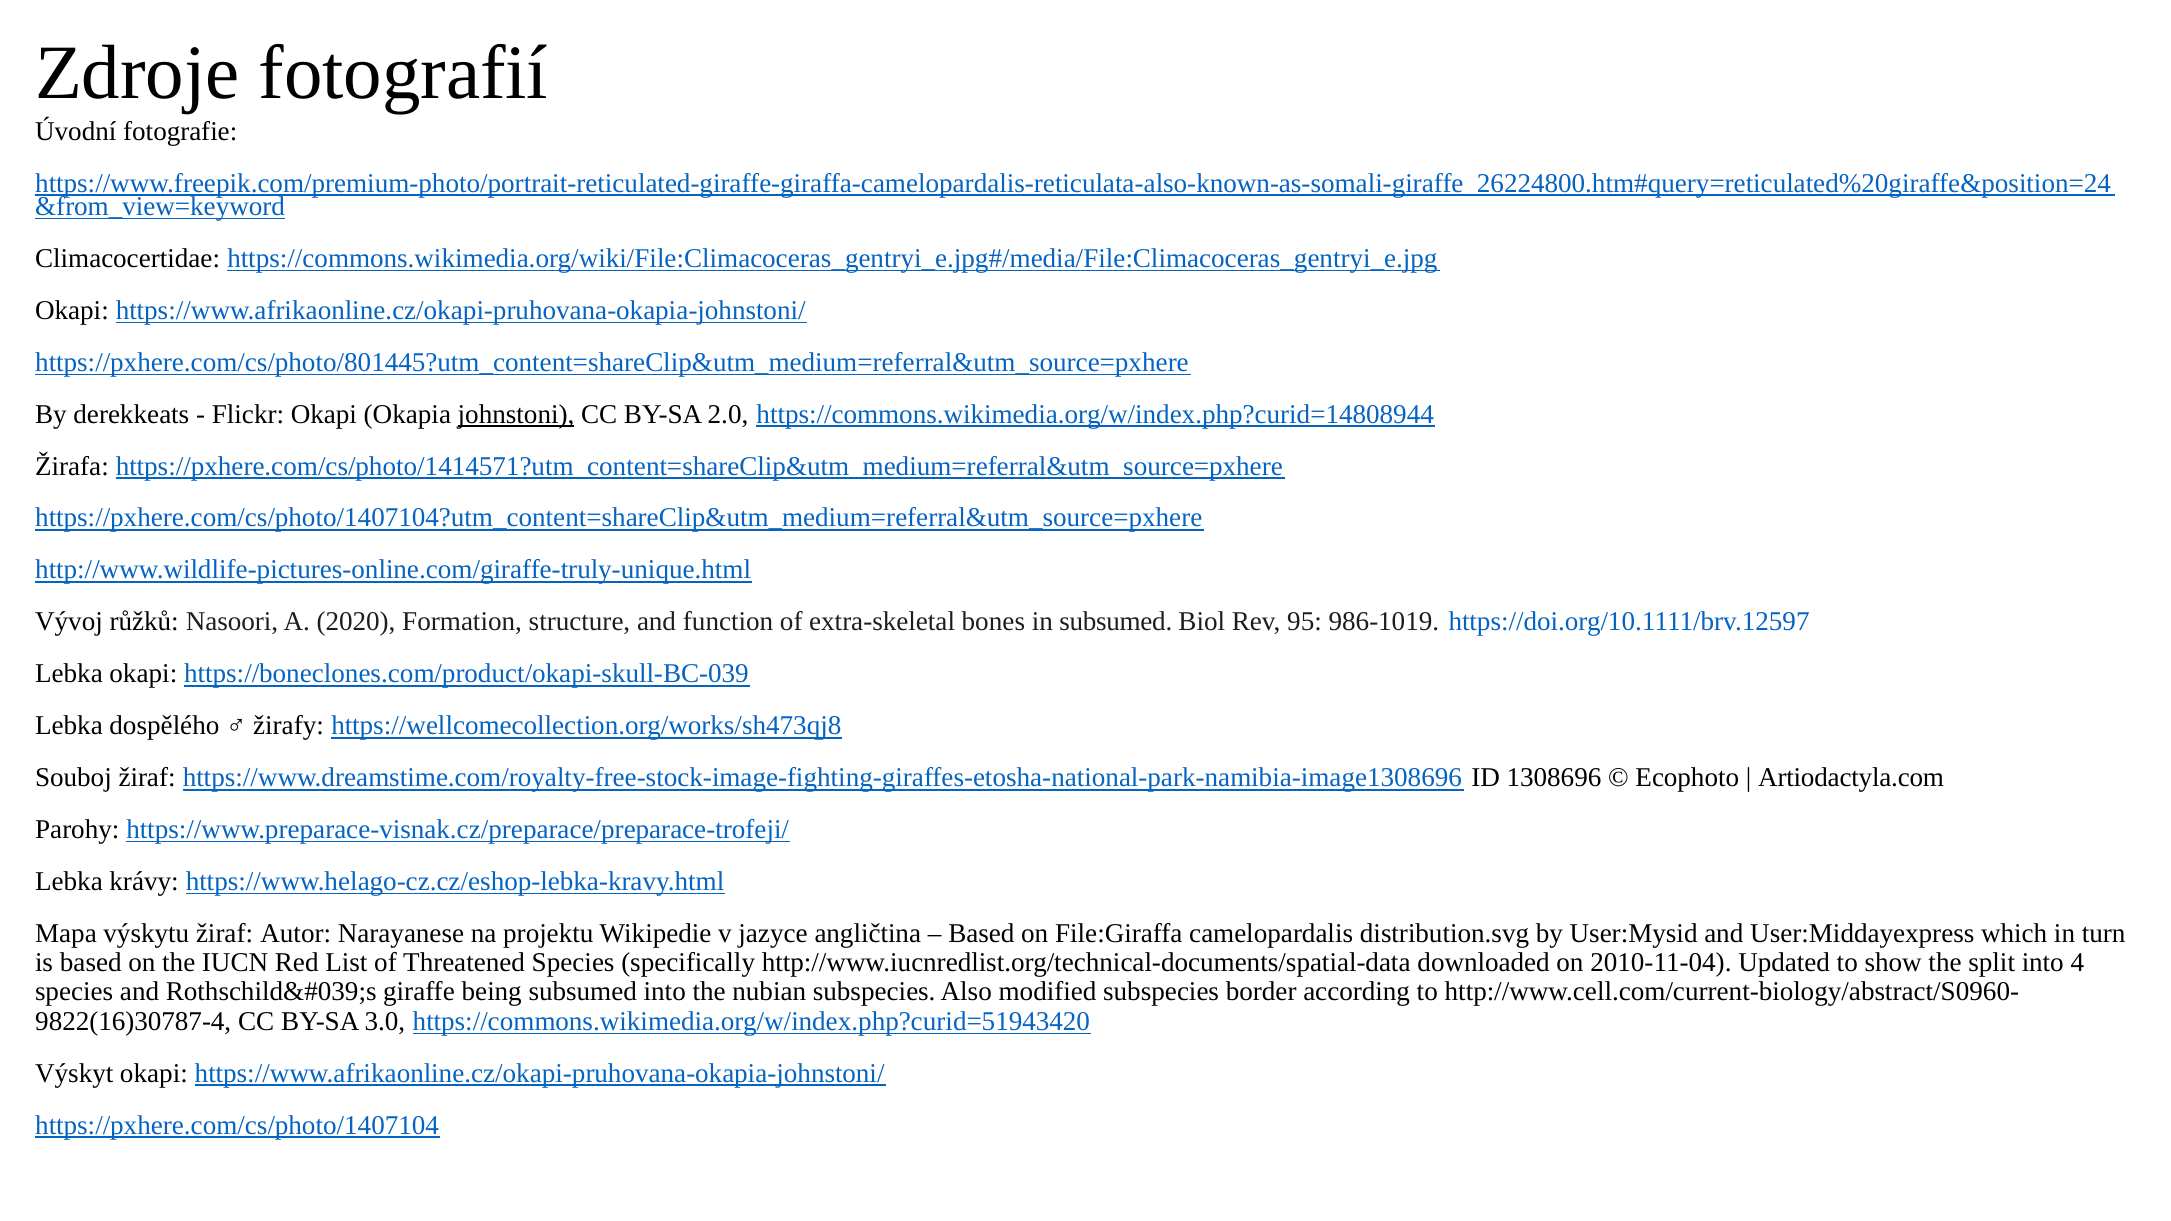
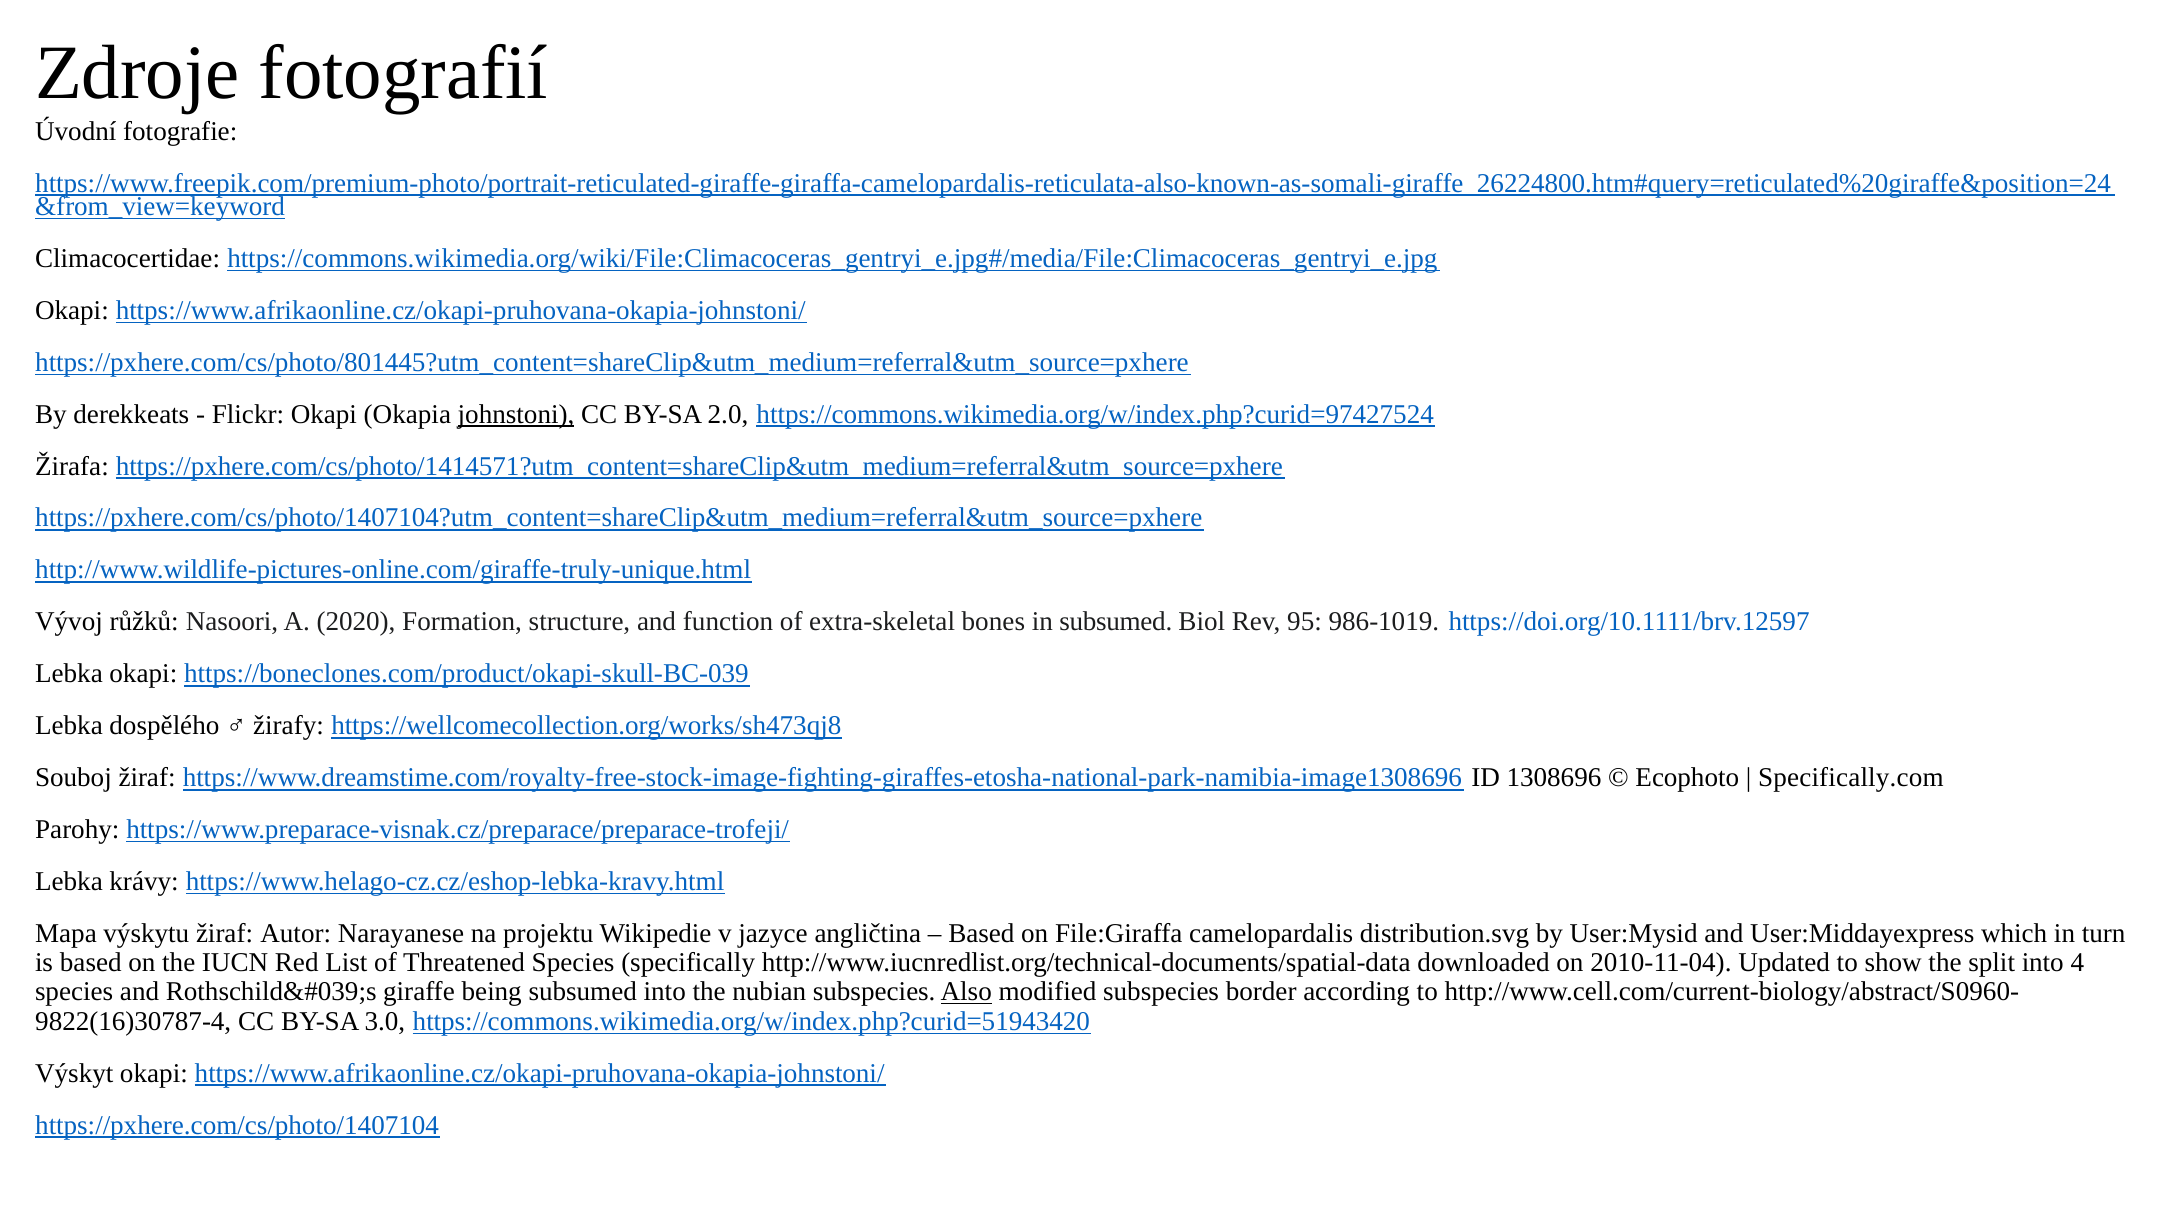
https://commons.wikimedia.org/w/index.php?curid=14808944: https://commons.wikimedia.org/w/index.php?curid=14808944 -> https://commons.wikimedia.org/w/index.php?curid=97427524
Artiodactyla.com: Artiodactyla.com -> Specifically.com
Also underline: none -> present
